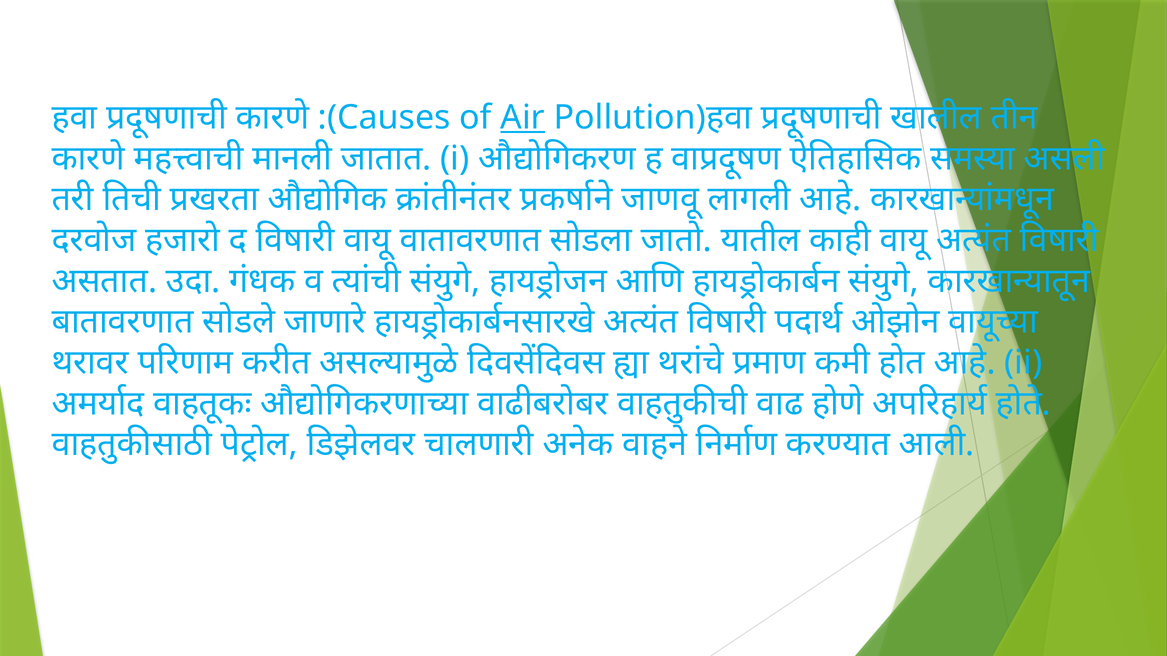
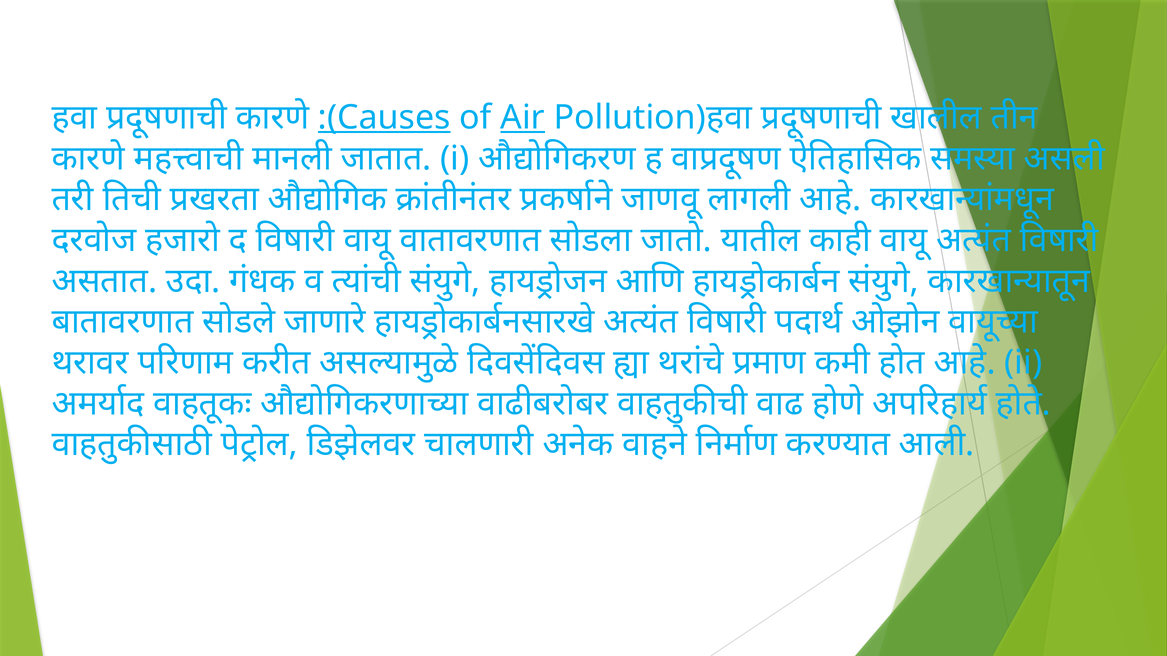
:(Causes underline: none -> present
